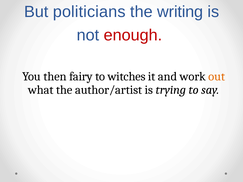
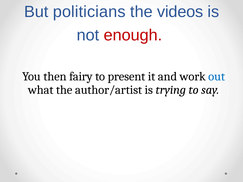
writing: writing -> videos
witches: witches -> present
out colour: orange -> blue
